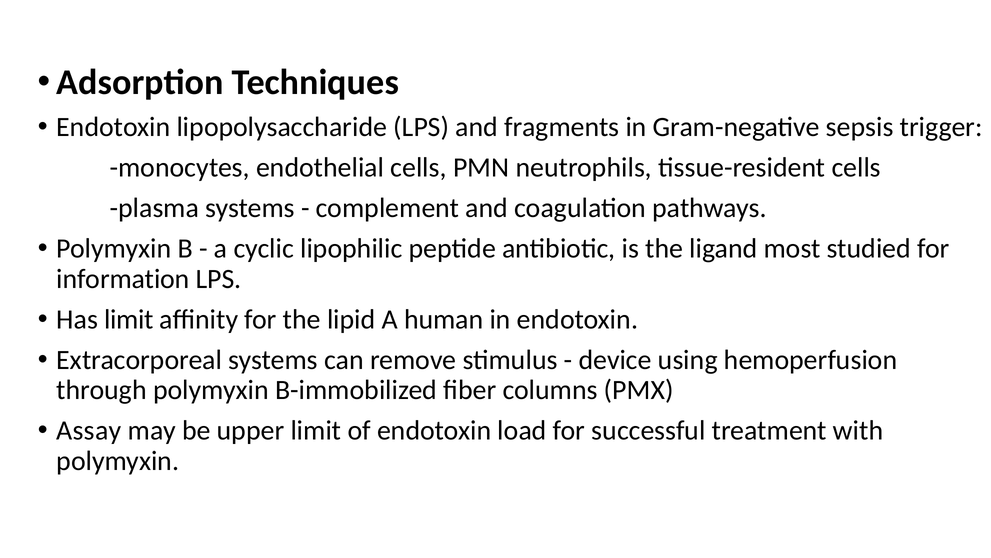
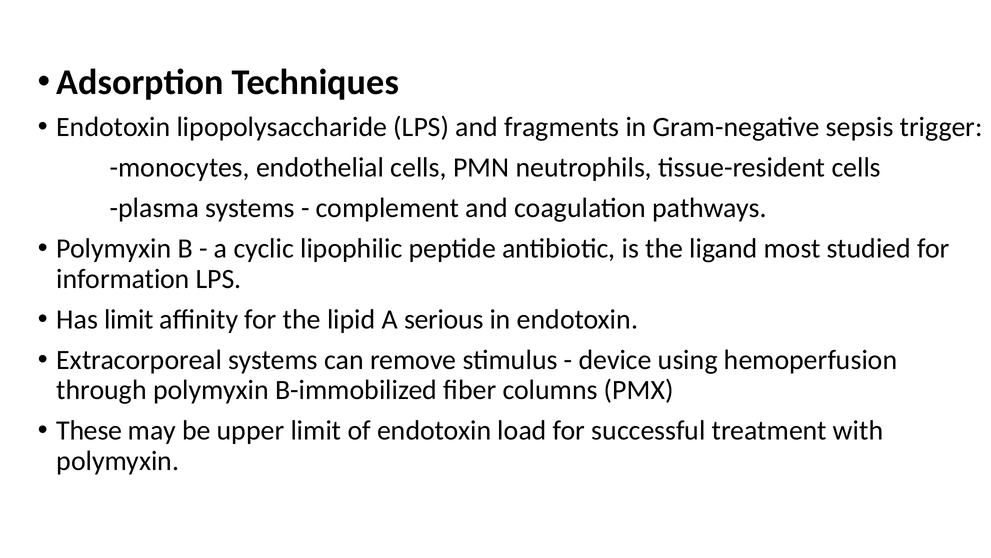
human: human -> serious
Assay: Assay -> These
